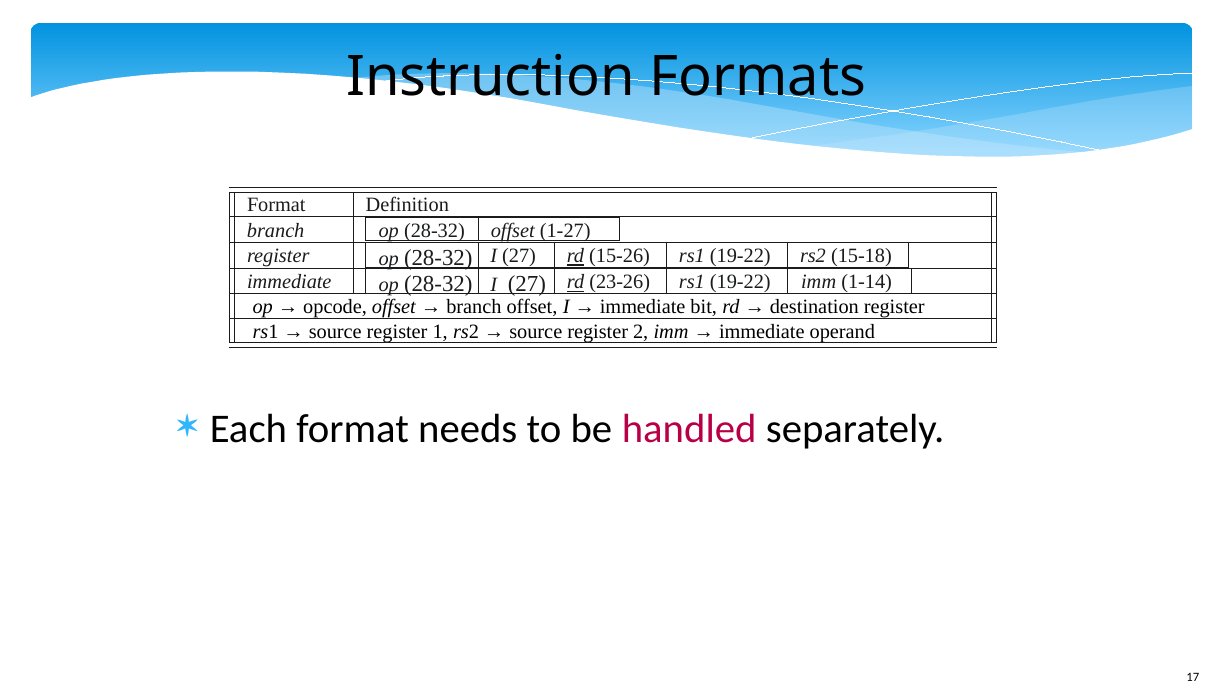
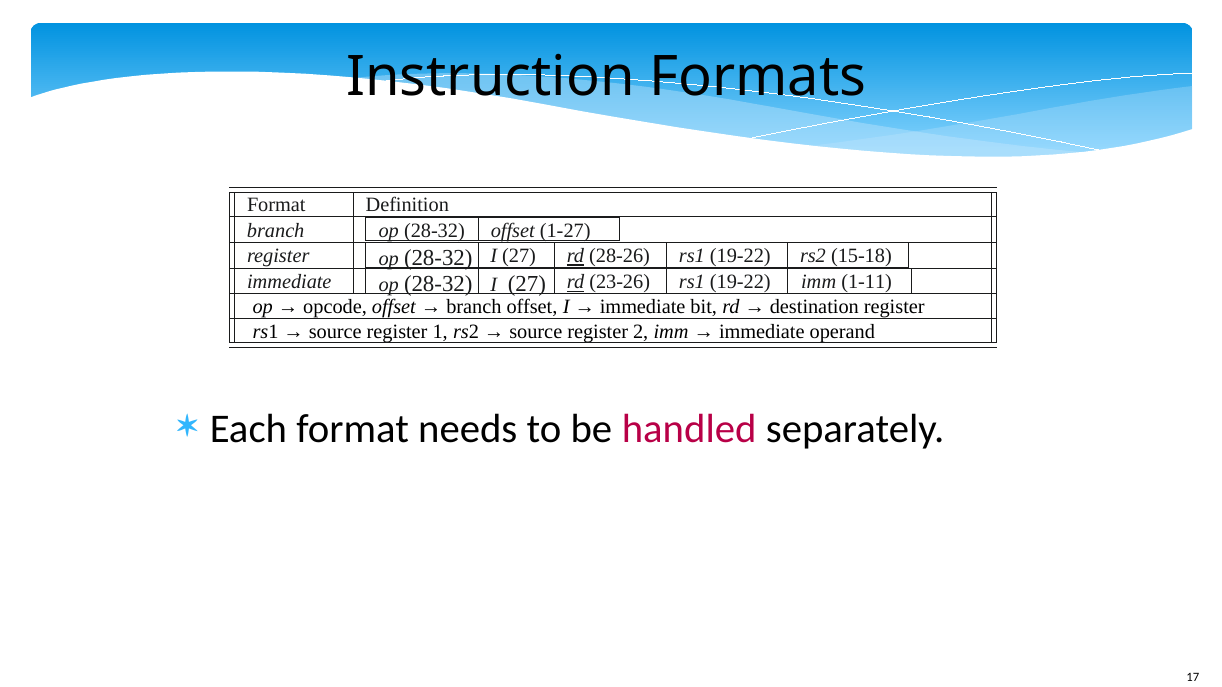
15-26: 15-26 -> 28-26
1-14: 1-14 -> 1-11
